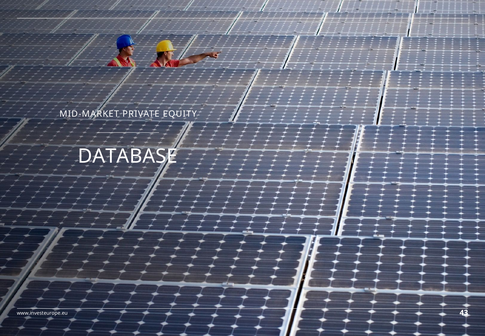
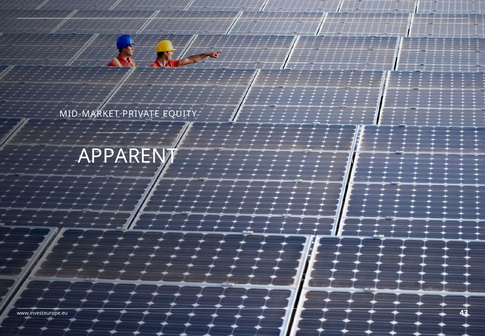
DATABASE: DATABASE -> APPARENT
